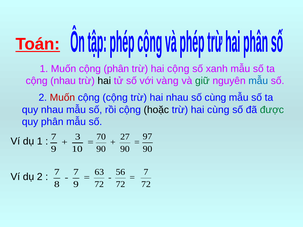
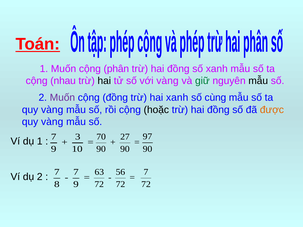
cộng at (178, 69): cộng -> đồng
mẫu at (258, 81) colour: blue -> black
Muốn at (62, 98) colour: red -> purple
cộng cộng: cộng -> đồng
hai nhau: nhau -> xanh
nhau at (52, 110): nhau -> vàng
cùng at (218, 110): cùng -> đồng
được colour: green -> orange
phân at (52, 122): phân -> vàng
